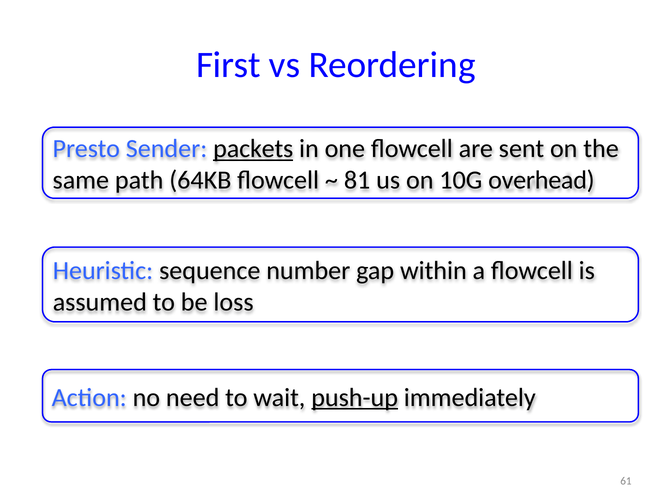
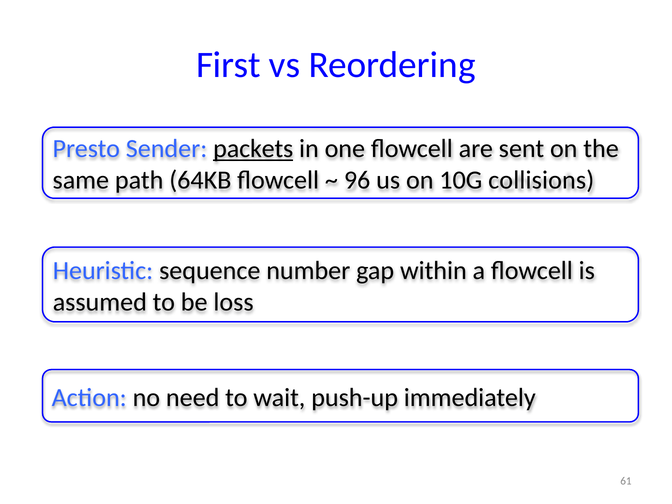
81: 81 -> 96
overhead: overhead -> collisions
push-up underline: present -> none
